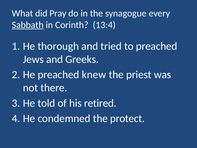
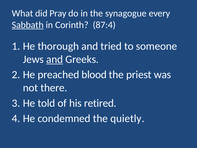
13:4: 13:4 -> 87:4
to preached: preached -> someone
and at (55, 59) underline: none -> present
knew: knew -> blood
protect: protect -> quietly
